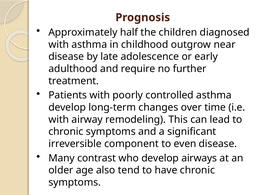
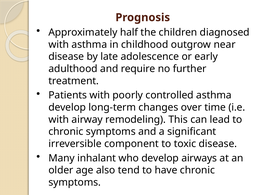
even: even -> toxic
contrast: contrast -> inhalant
